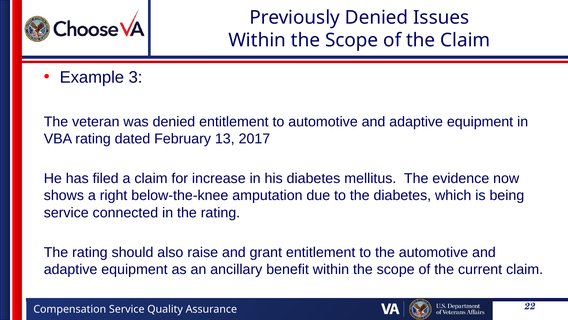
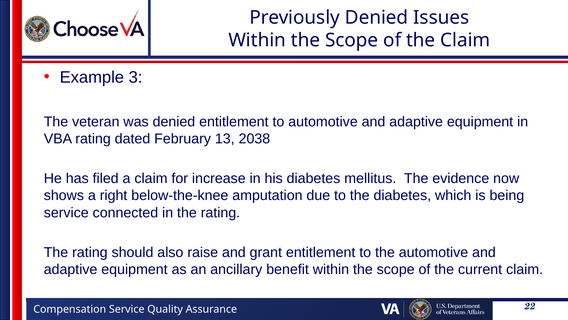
2017: 2017 -> 2038
